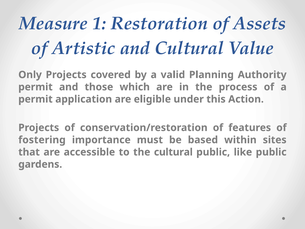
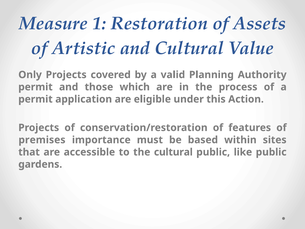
fostering: fostering -> premises
